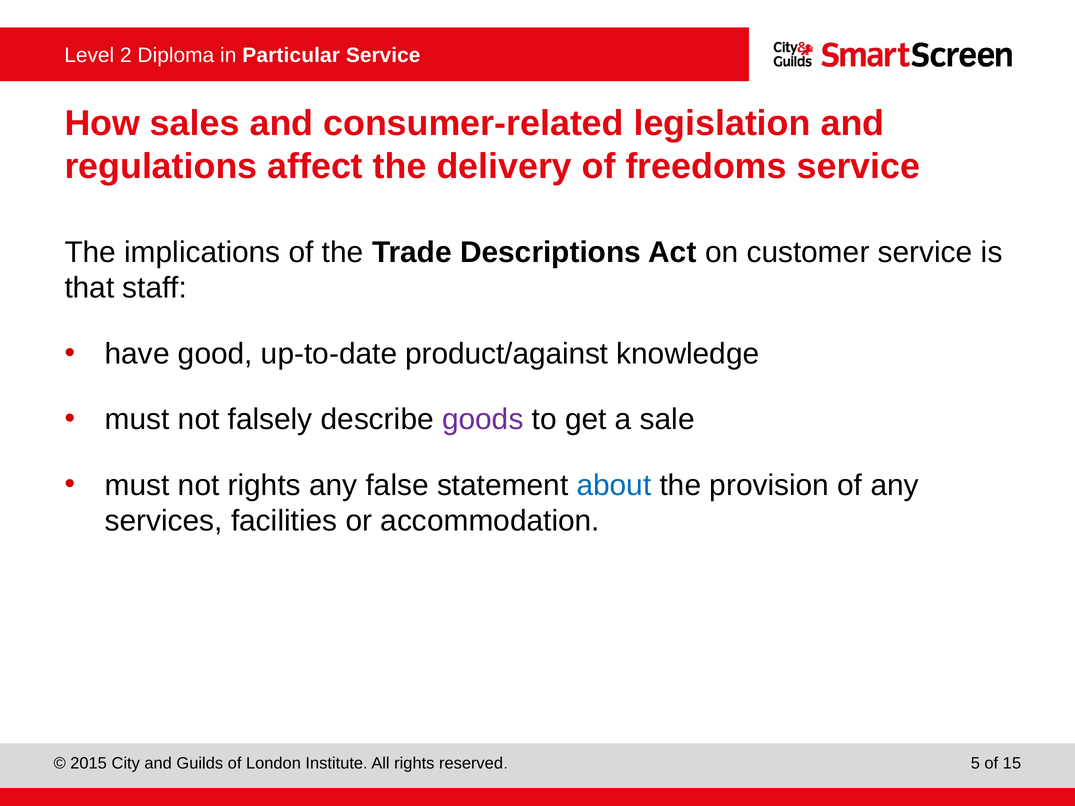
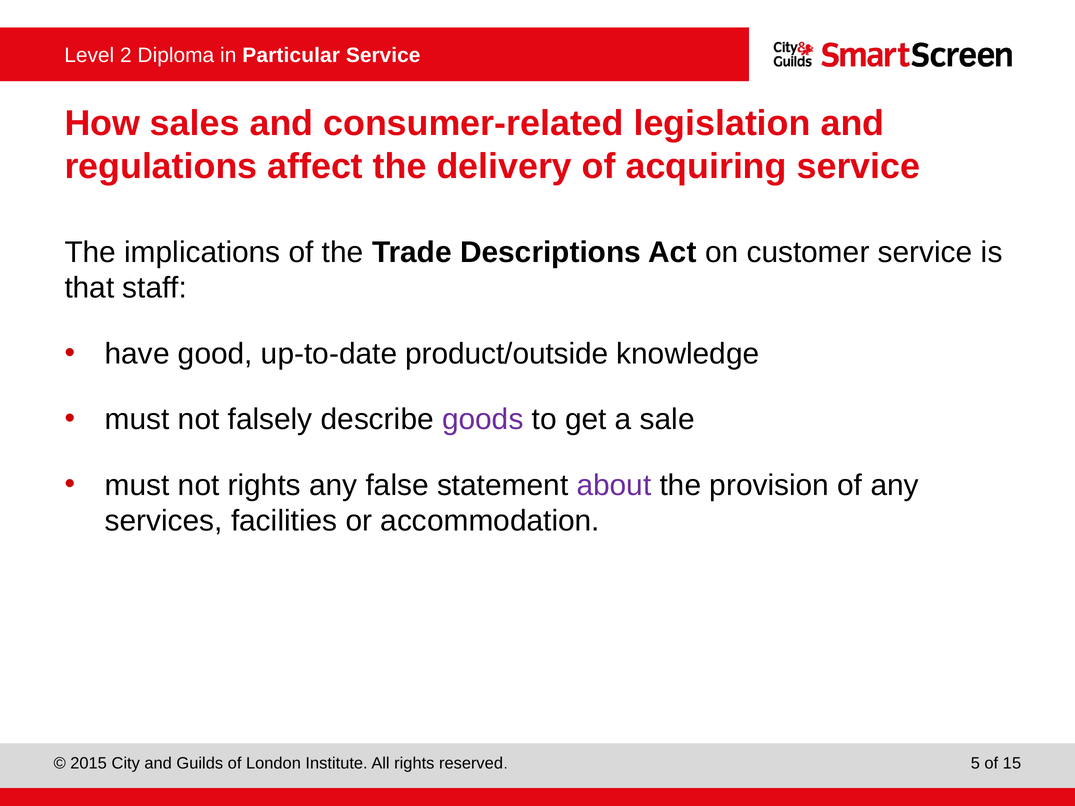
freedoms: freedoms -> acquiring
product/against: product/against -> product/outside
about colour: blue -> purple
